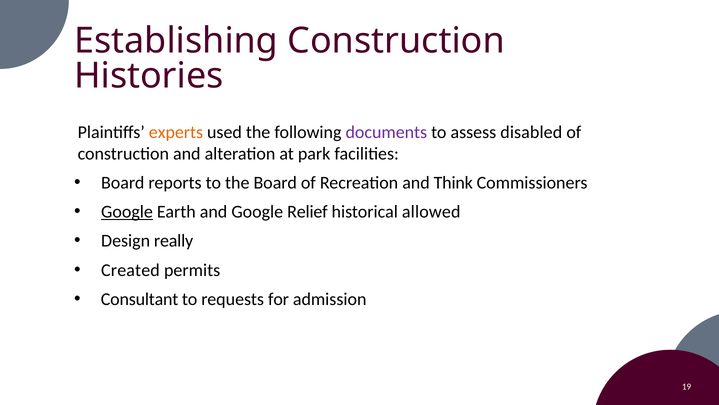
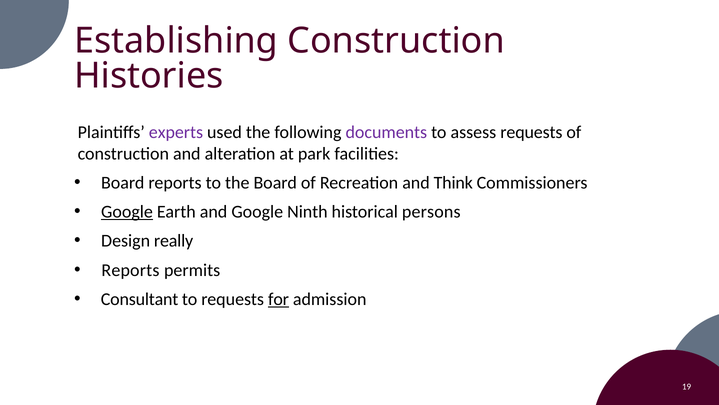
experts colour: orange -> purple
assess disabled: disabled -> requests
Relief: Relief -> Ninth
allowed: allowed -> persons
Created at (130, 270): Created -> Reports
for underline: none -> present
